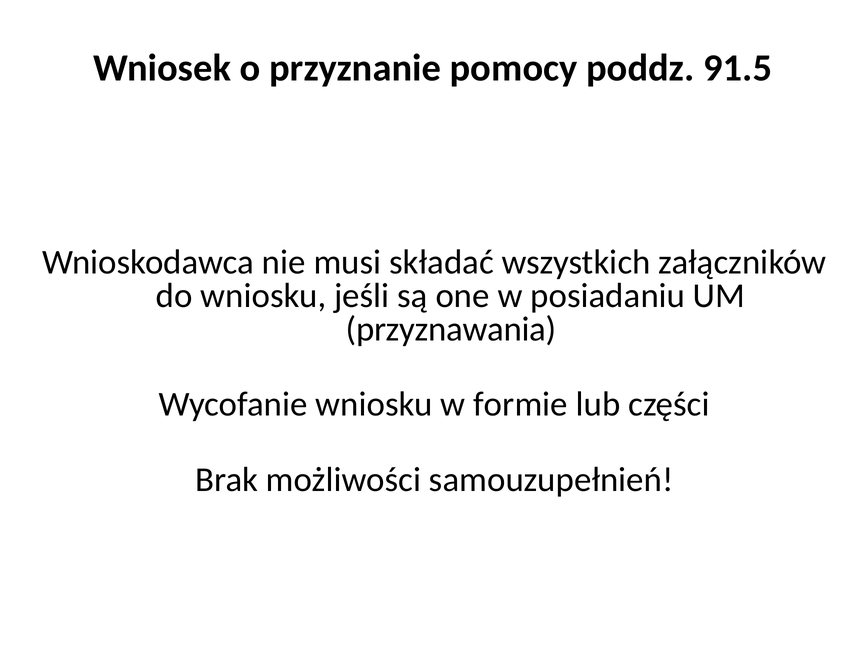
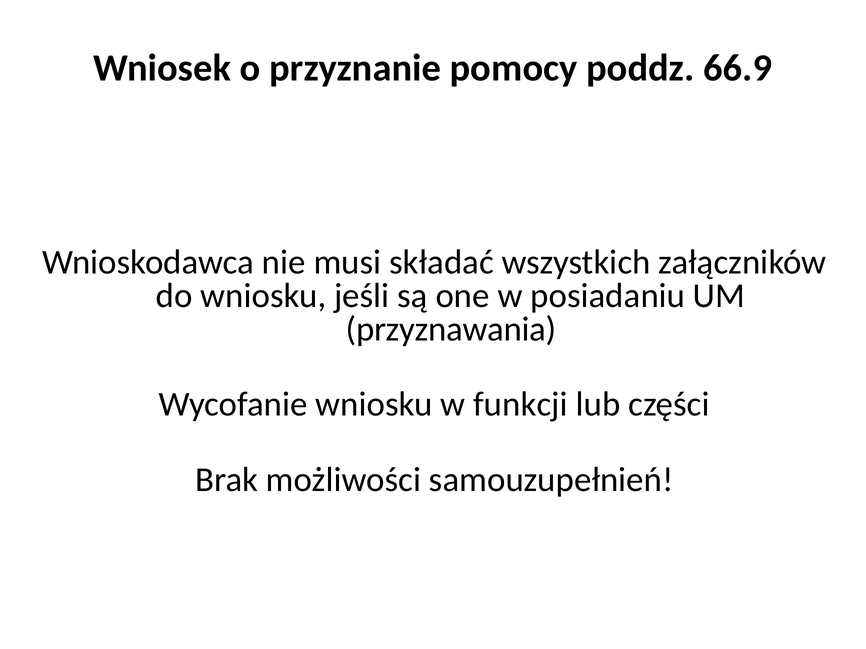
91.5: 91.5 -> 66.9
formie: formie -> funkcji
